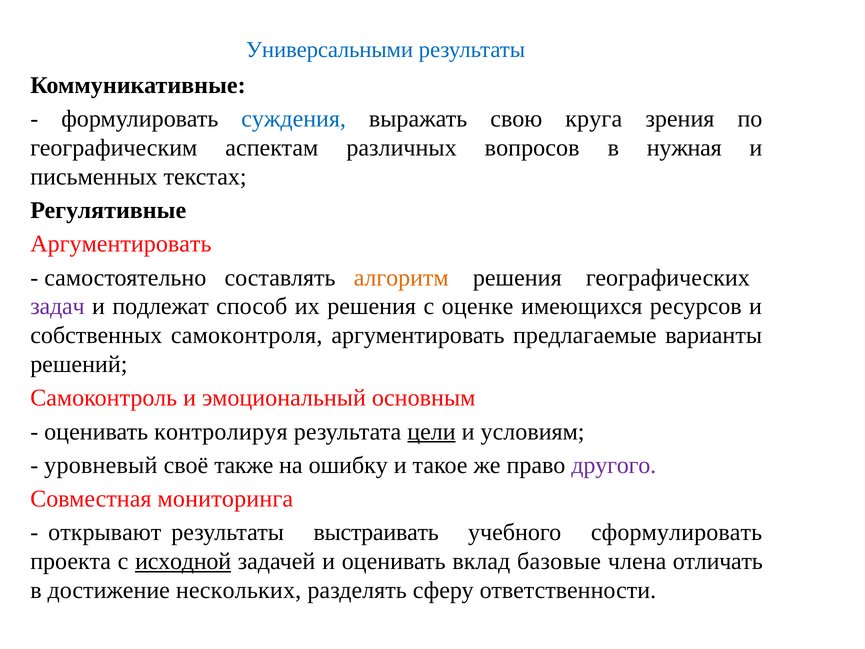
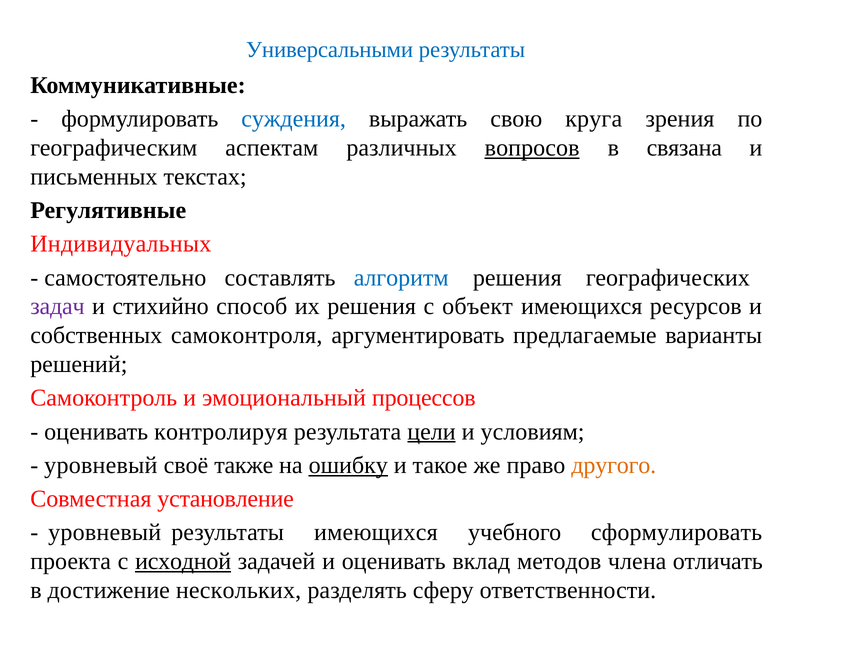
вопросов underline: none -> present
нужная: нужная -> связана
Аргументировать at (121, 244): Аргументировать -> Индивидуальных
алгоритм colour: orange -> blue
подлежат: подлежат -> стихийно
оценке: оценке -> объект
основным: основным -> процессов
ошибку underline: none -> present
другого colour: purple -> orange
мониторинга: мониторинга -> установление
открывают at (105, 532): открывают -> уровневый
результаты выстраивать: выстраивать -> имеющихся
базовые: базовые -> методов
